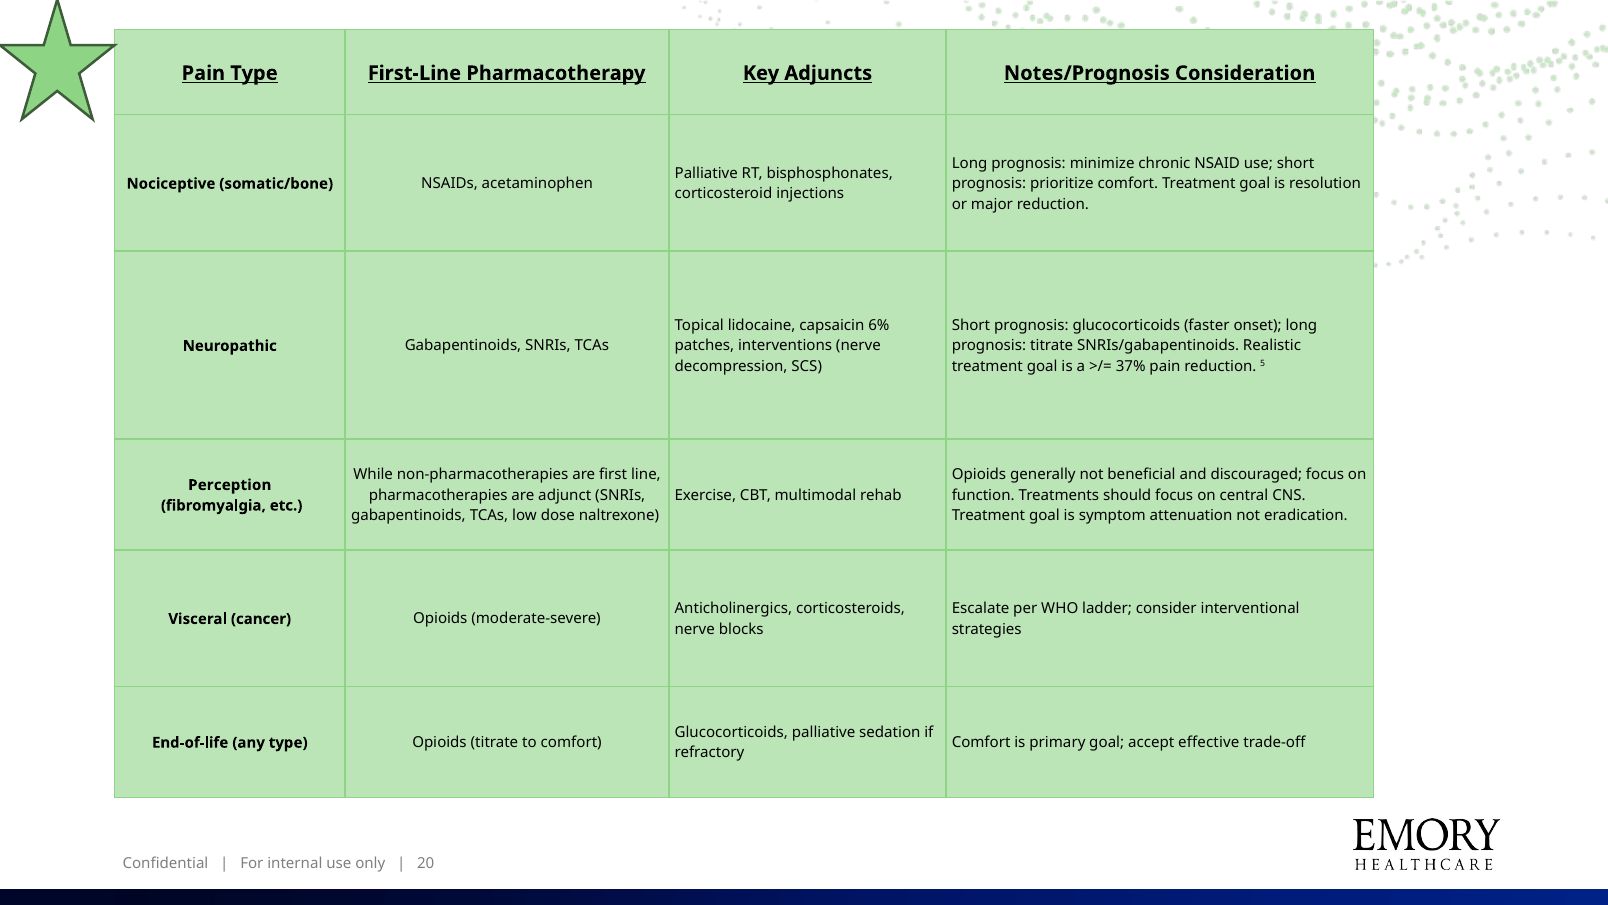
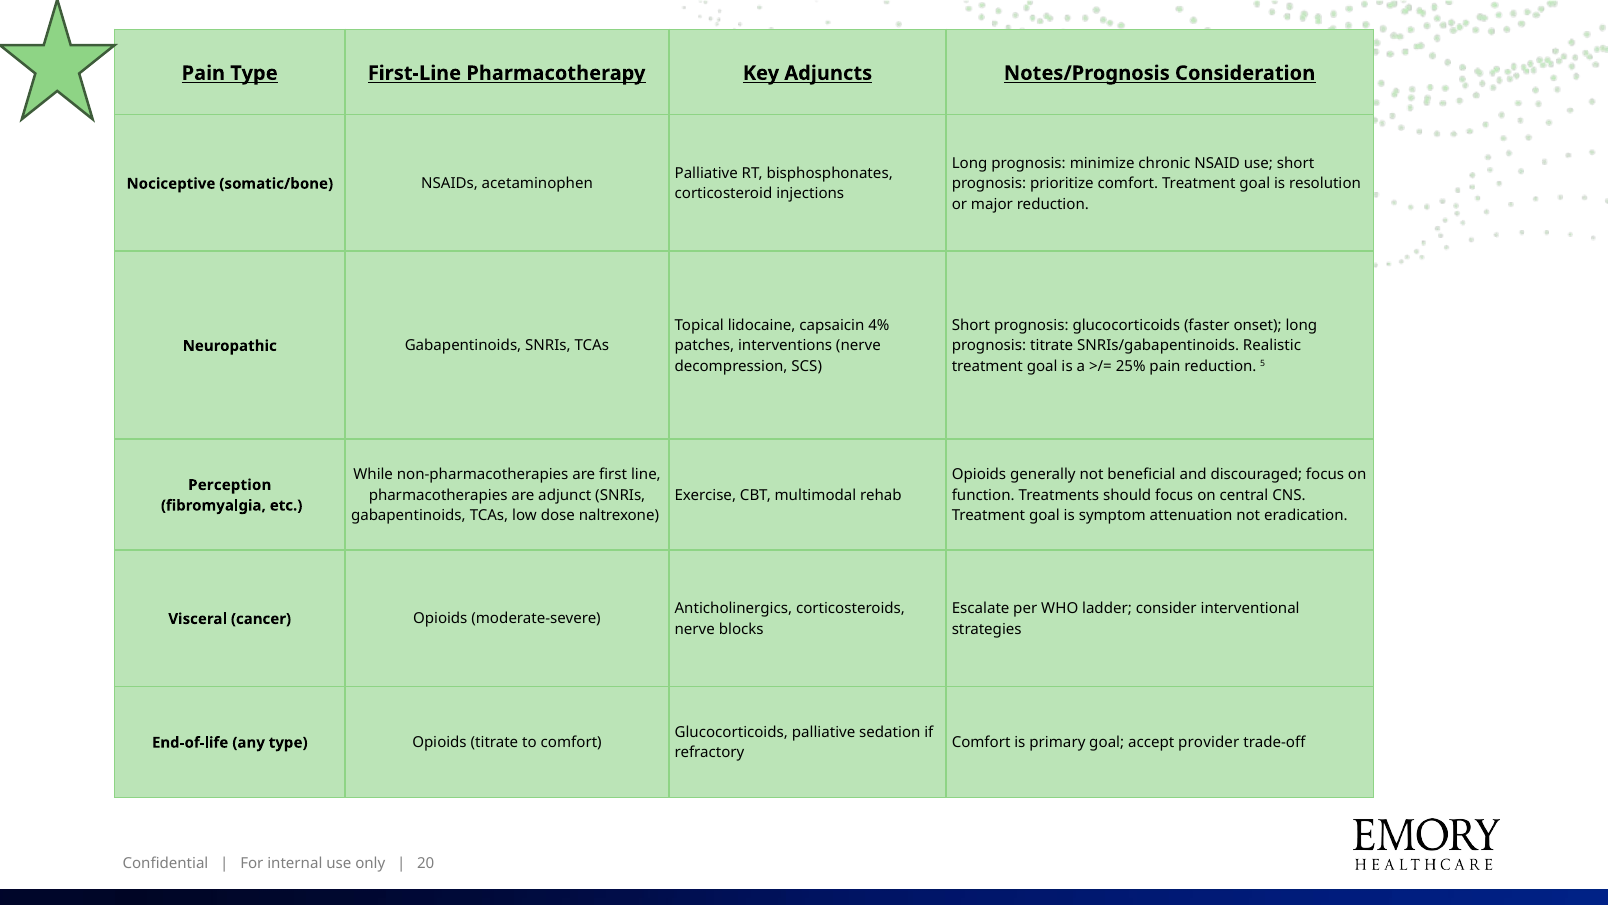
6%: 6% -> 4%
37%: 37% -> 25%
effective: effective -> provider
